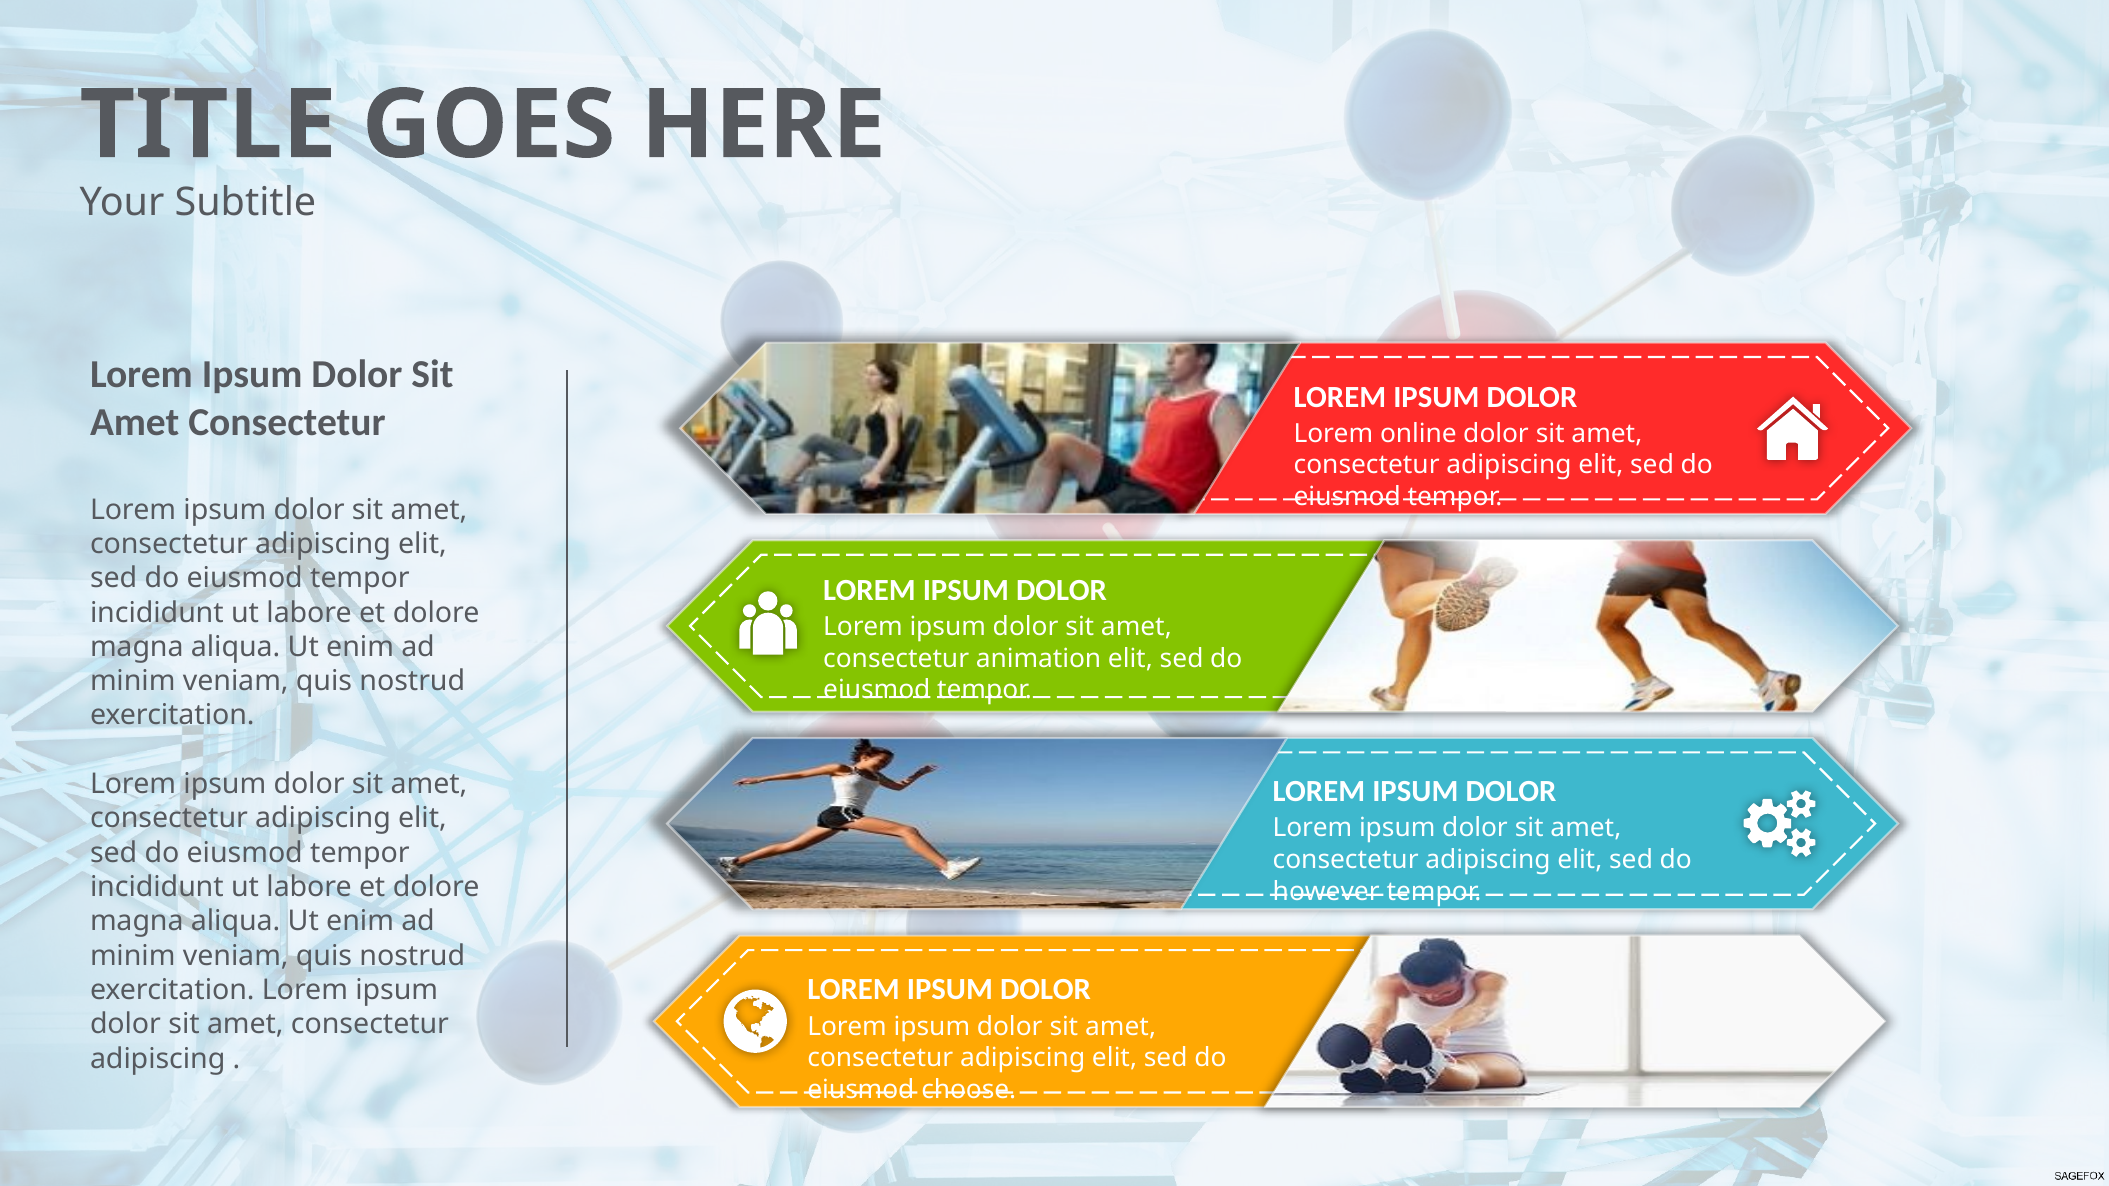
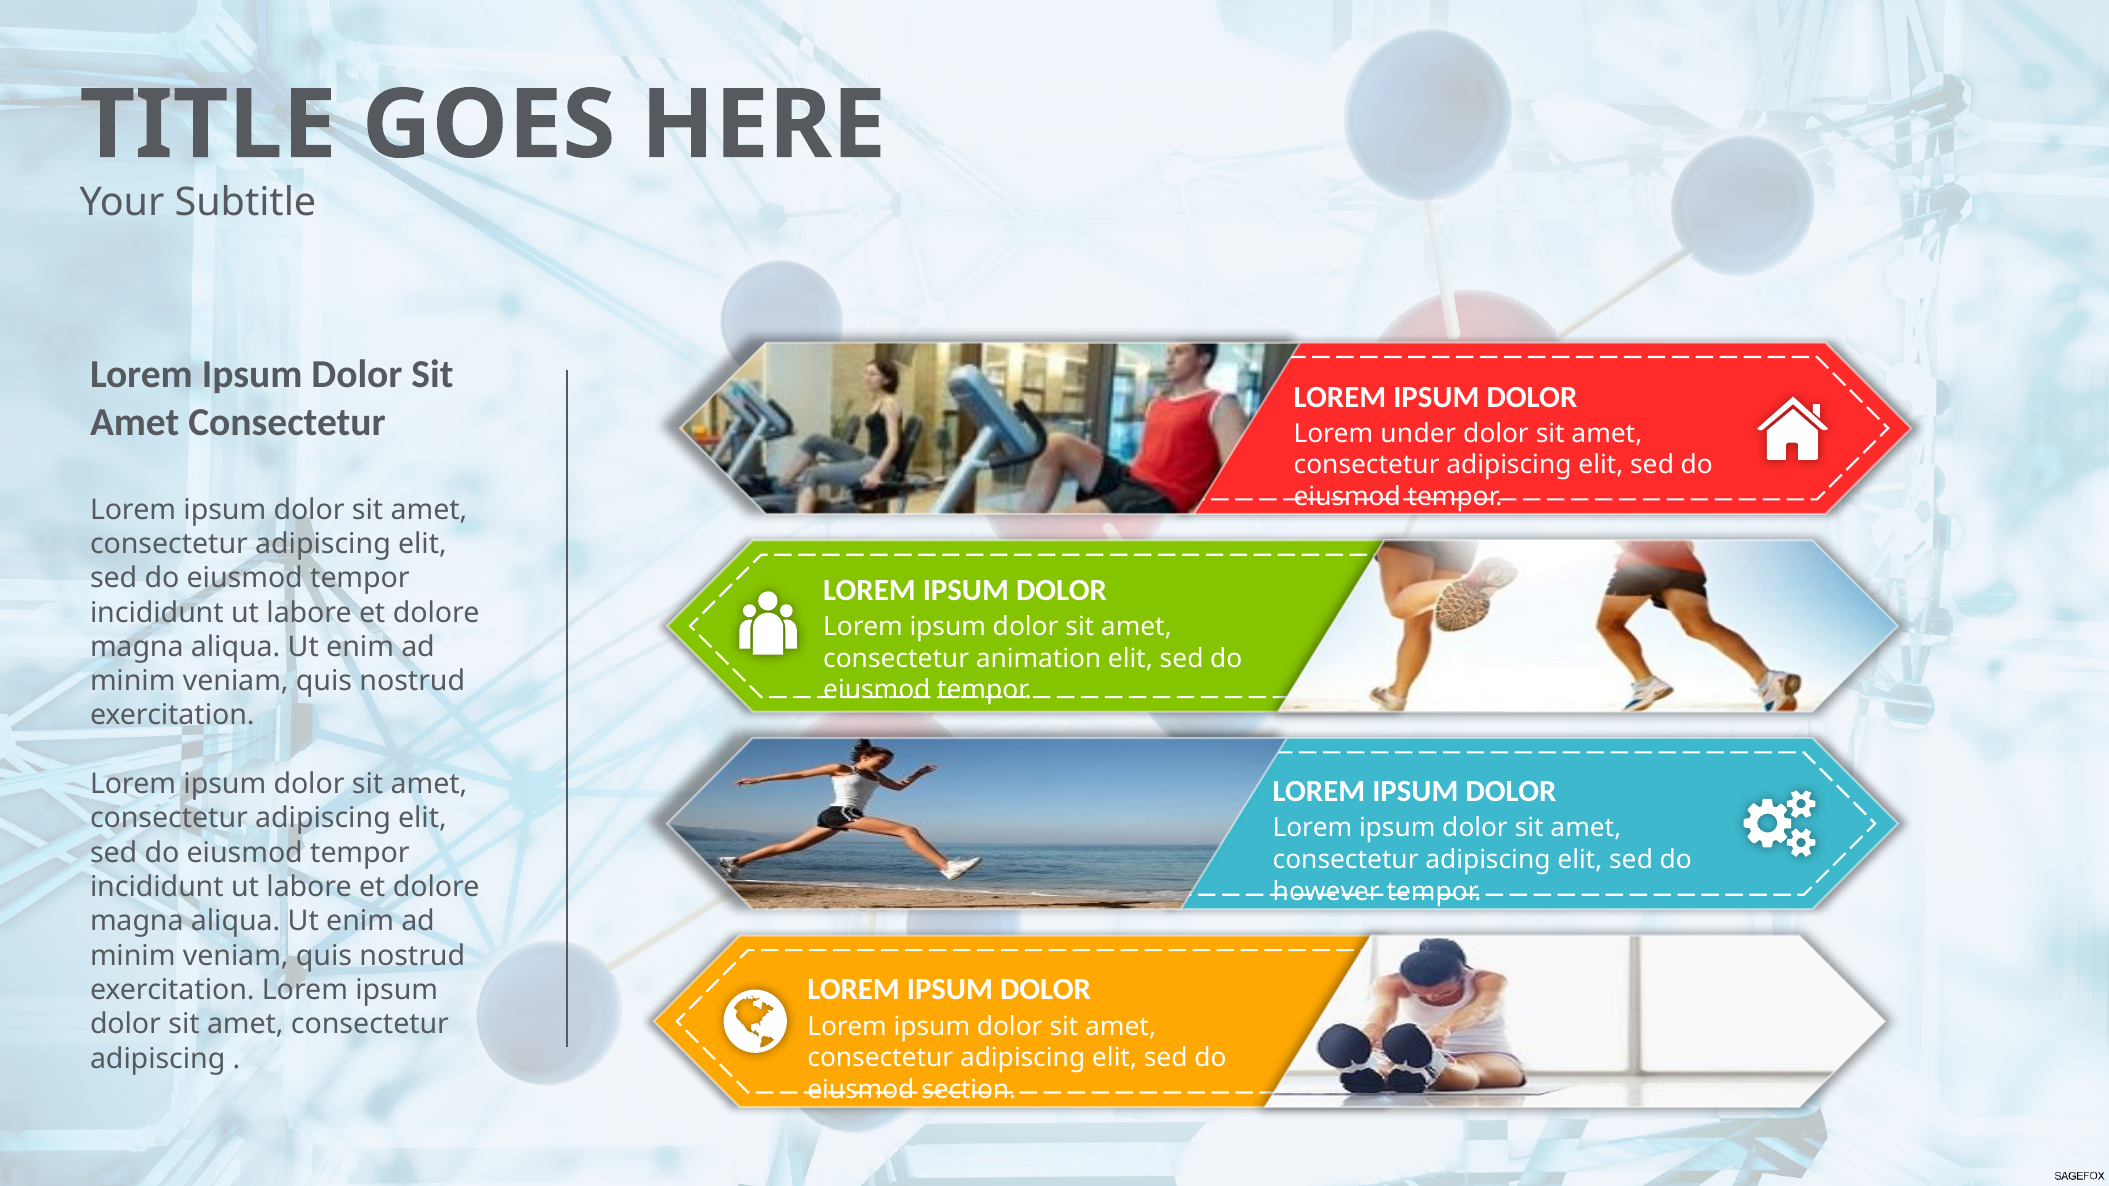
online: online -> under
choose: choose -> section
